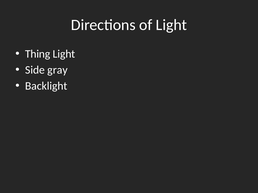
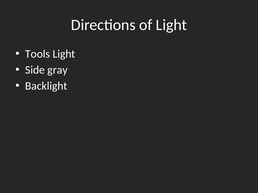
Thing: Thing -> Tools
